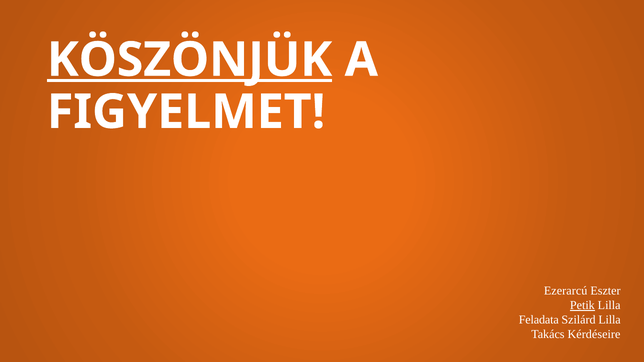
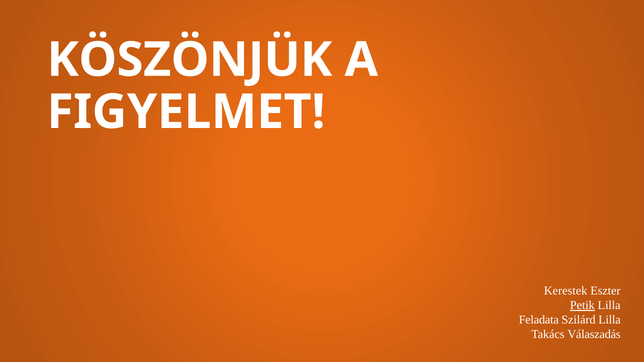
KÖSZÖNJÜK underline: present -> none
Ezerarcú: Ezerarcú -> Kerestek
Kérdéseire: Kérdéseire -> Válaszadás
